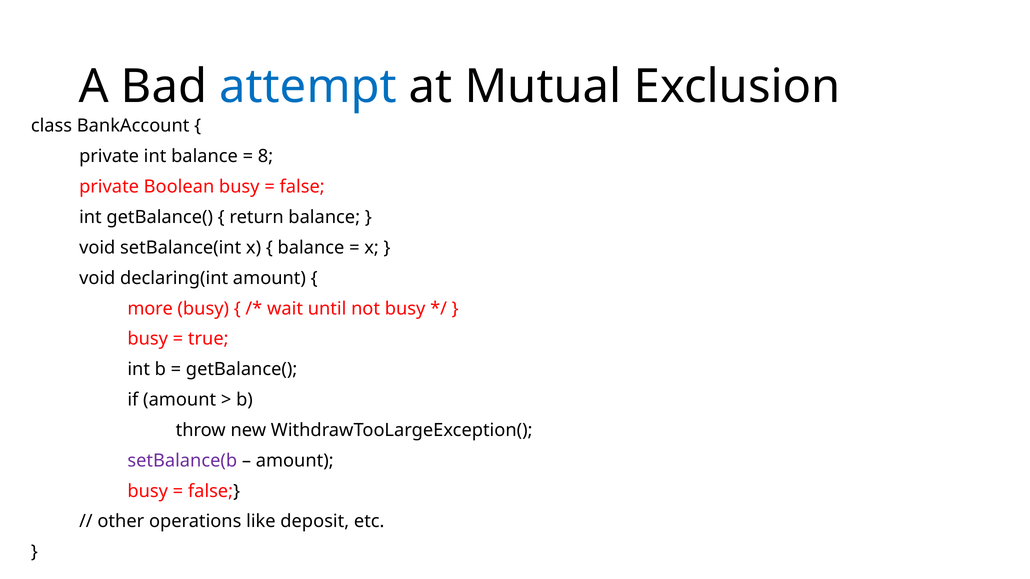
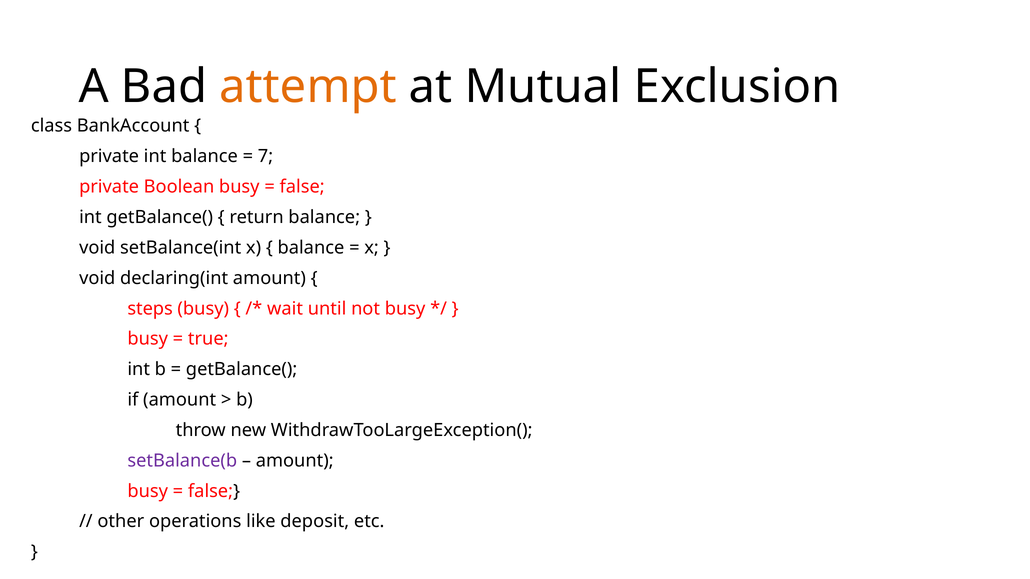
attempt colour: blue -> orange
8: 8 -> 7
more: more -> steps
